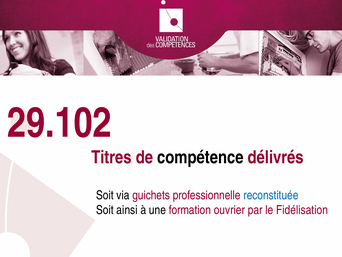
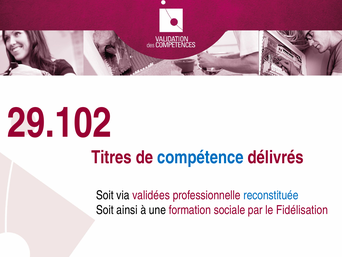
compétence colour: black -> blue
guichets: guichets -> validées
ouvrier: ouvrier -> sociale
